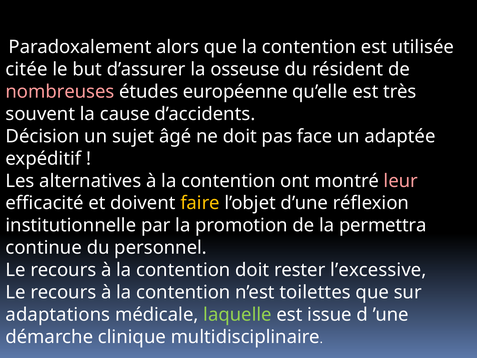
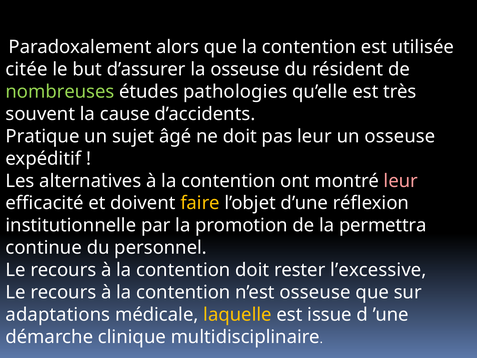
nombreuses colour: pink -> light green
européenne: européenne -> pathologies
Décision: Décision -> Pratique
pas face: face -> leur
un adaptée: adaptée -> osseuse
n’est toilettes: toilettes -> osseuse
laquelle colour: light green -> yellow
